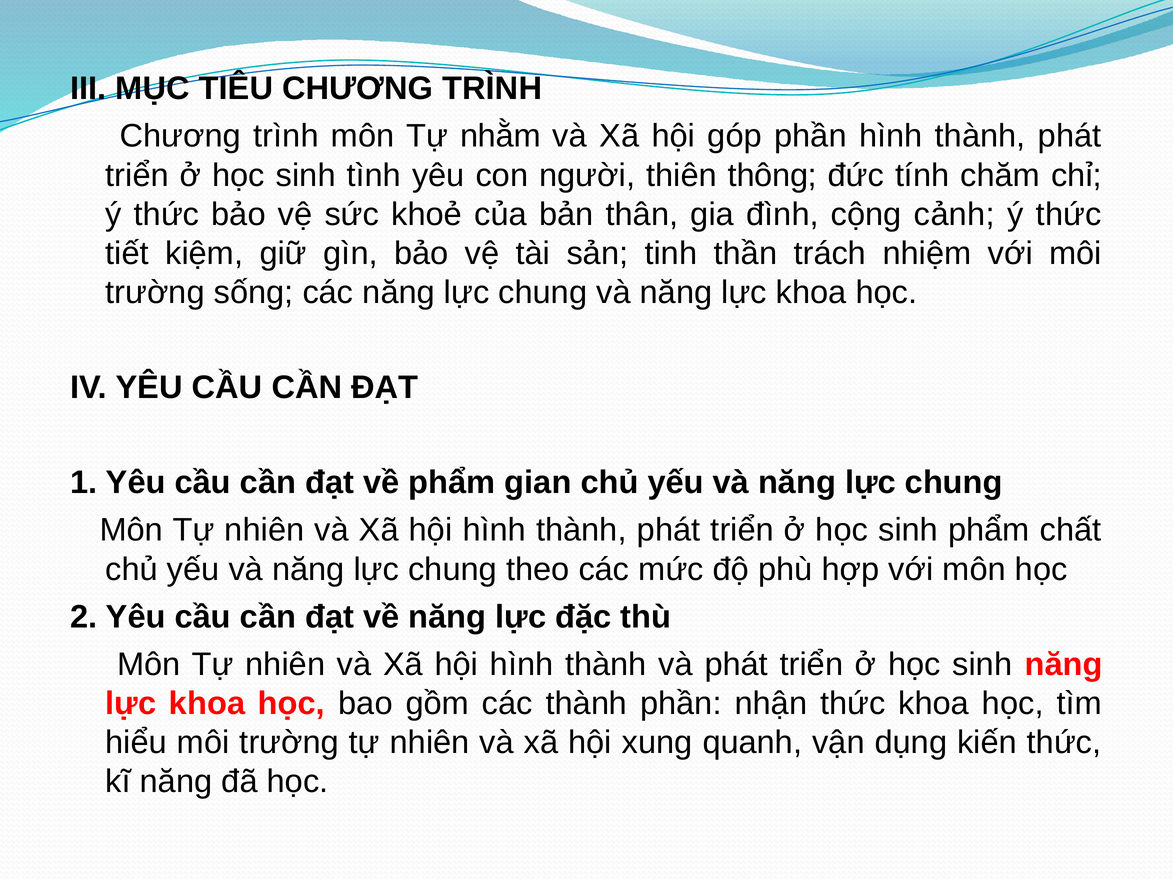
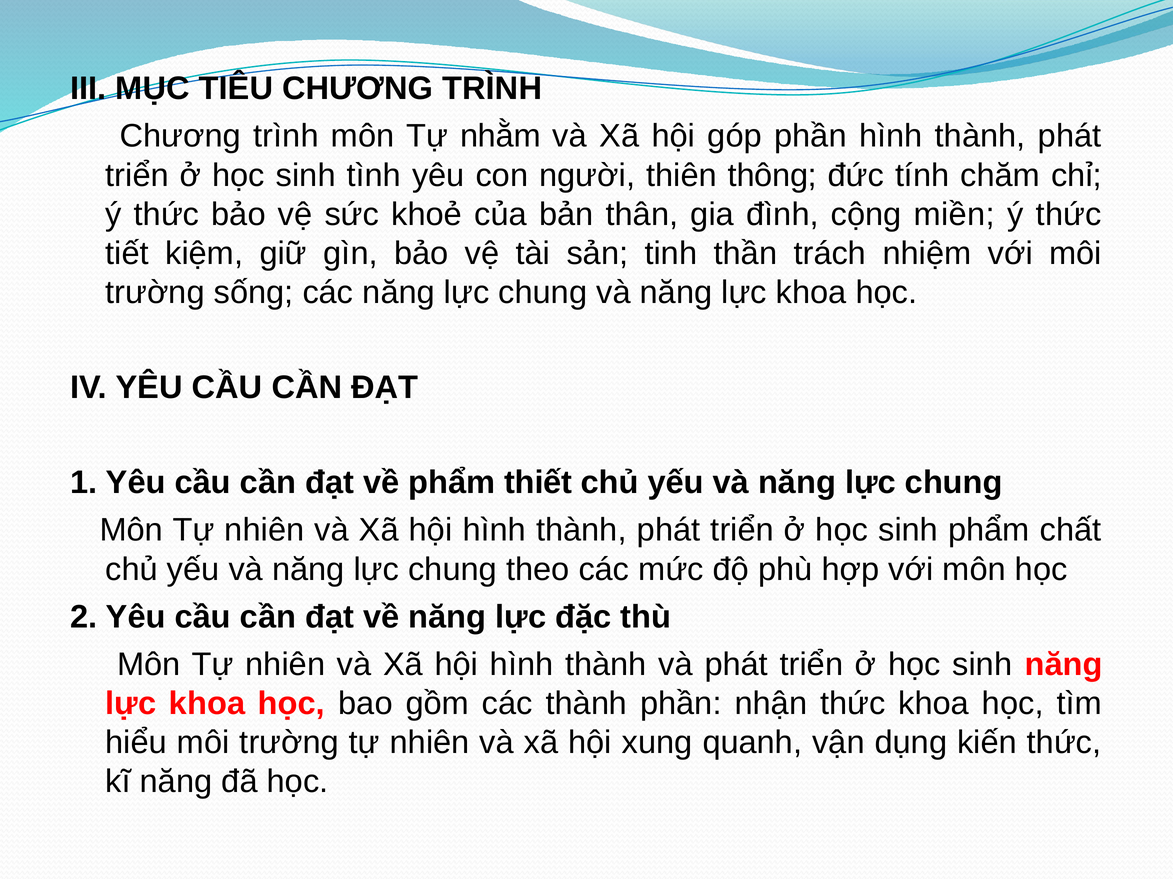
cảnh: cảnh -> miền
gian: gian -> thiết
